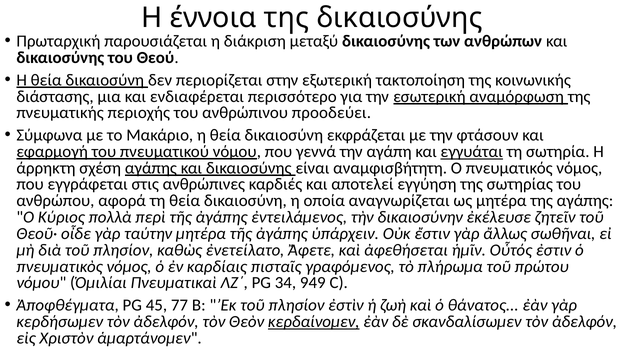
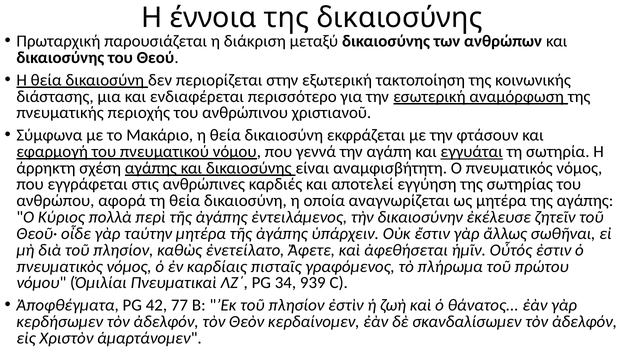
προοδεύει: προοδεύει -> χριστιανοῦ
949: 949 -> 939
45: 45 -> 42
κερδαίνομεν underline: present -> none
